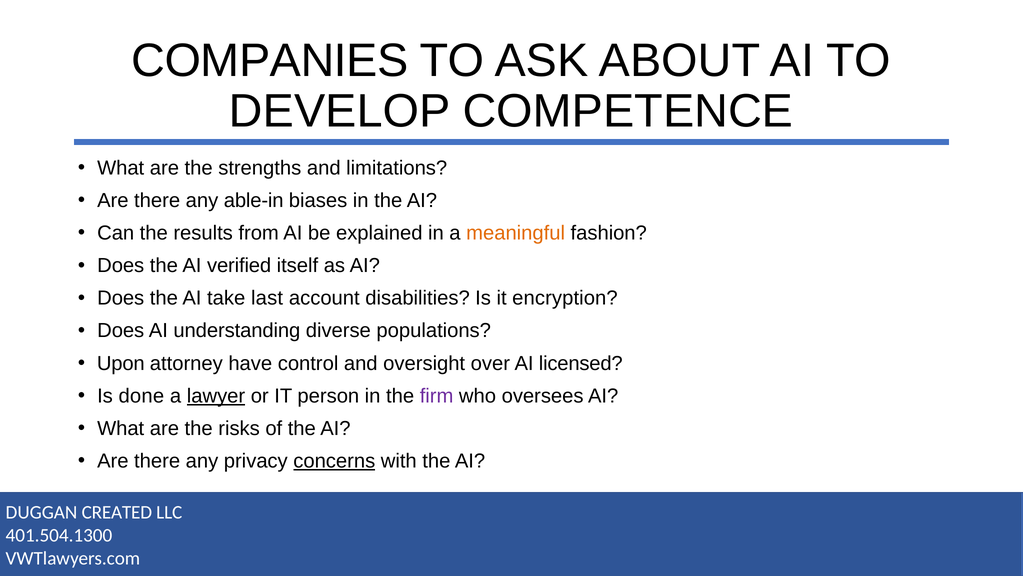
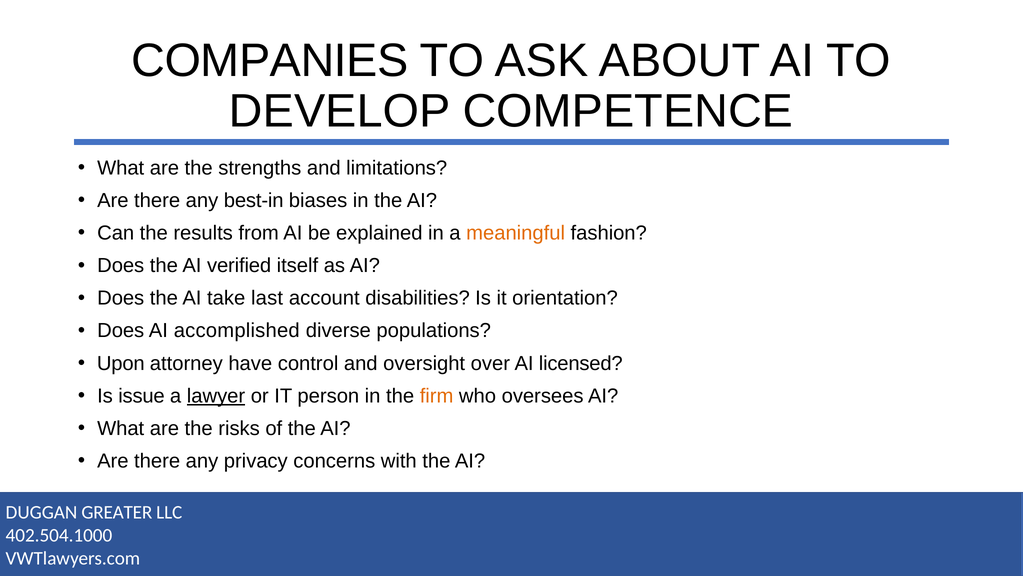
able-in: able-in -> best-in
encryption: encryption -> orientation
understanding: understanding -> accomplished
done: done -> issue
firm colour: purple -> orange
concerns underline: present -> none
CREATED: CREATED -> GREATER
401.504.1300: 401.504.1300 -> 402.504.1000
